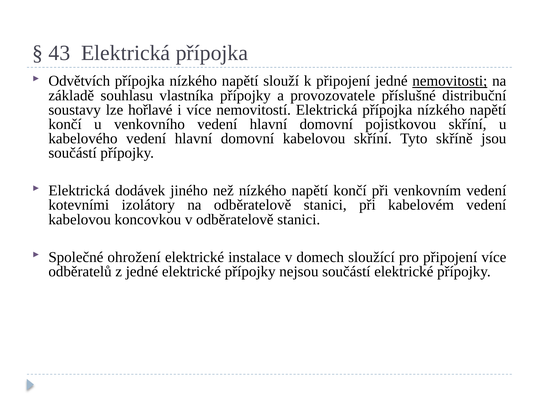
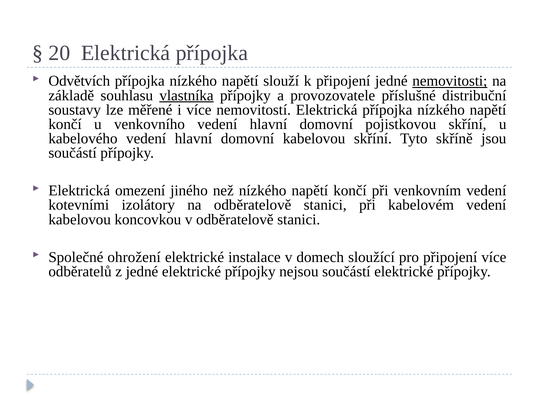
43: 43 -> 20
vlastníka underline: none -> present
hořlavé: hořlavé -> měřené
dodávek: dodávek -> omezení
